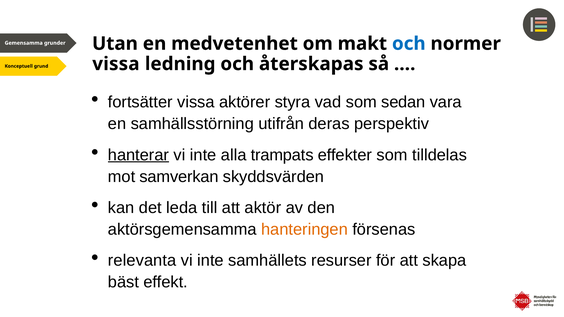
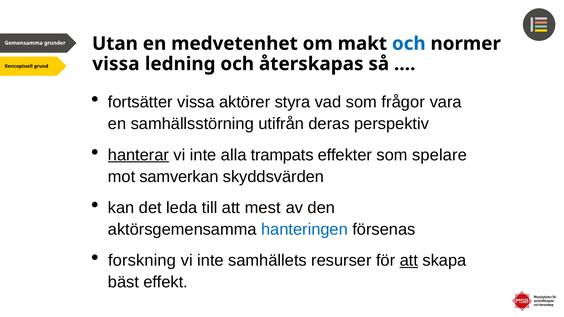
sedan: sedan -> frågor
tilldelas: tilldelas -> spelare
aktör: aktör -> mest
hanteringen colour: orange -> blue
relevanta: relevanta -> forskning
att at (409, 261) underline: none -> present
